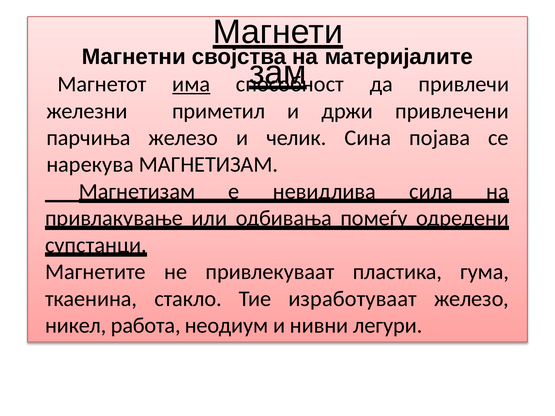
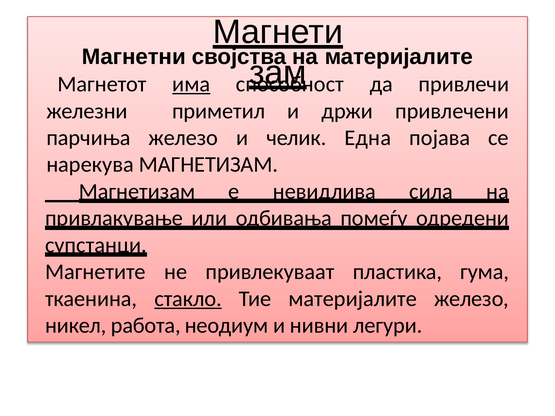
Сина: Сина -> Една
стакло underline: none -> present
Тие изработуваат: изработуваат -> материјалите
